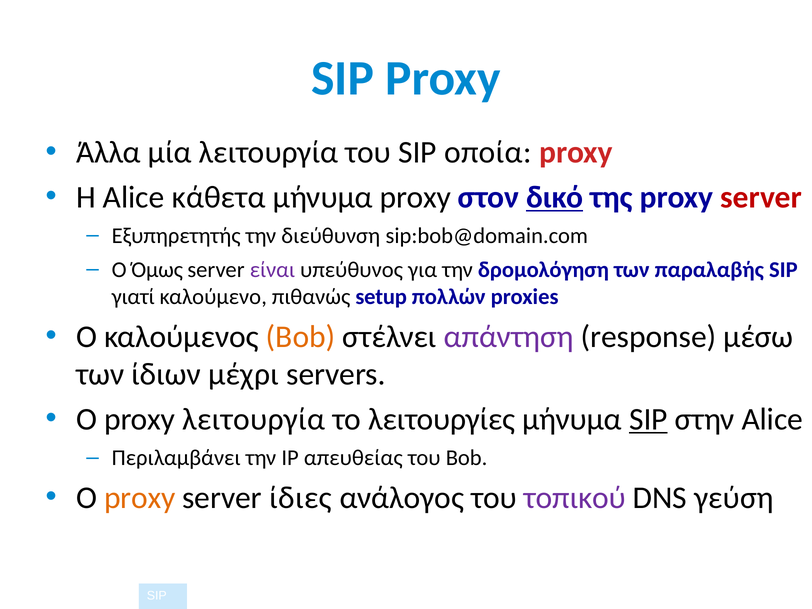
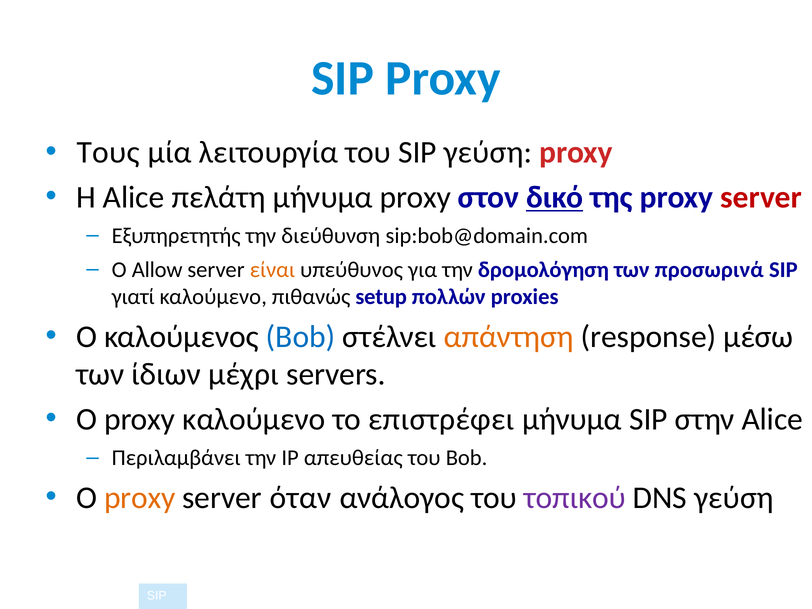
Άλλα: Άλλα -> Τους
SIP οποία: οποία -> γεύση
κάθετα: κάθετα -> πελάτη
Όμως: Όμως -> Allow
είναι colour: purple -> orange
παραλαβής: παραλαβής -> προσωρινά
Bob at (301, 337) colour: orange -> blue
απάντηση colour: purple -> orange
proxy λειτουργία: λειτουργία -> καλούμενο
λειτουργίες: λειτουργίες -> επιστρέφει
SIP at (648, 419) underline: present -> none
ίδιες: ίδιες -> όταν
